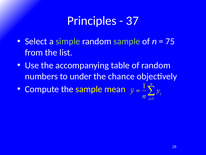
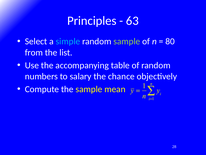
37: 37 -> 63
simple colour: light green -> light blue
75: 75 -> 80
under: under -> salary
